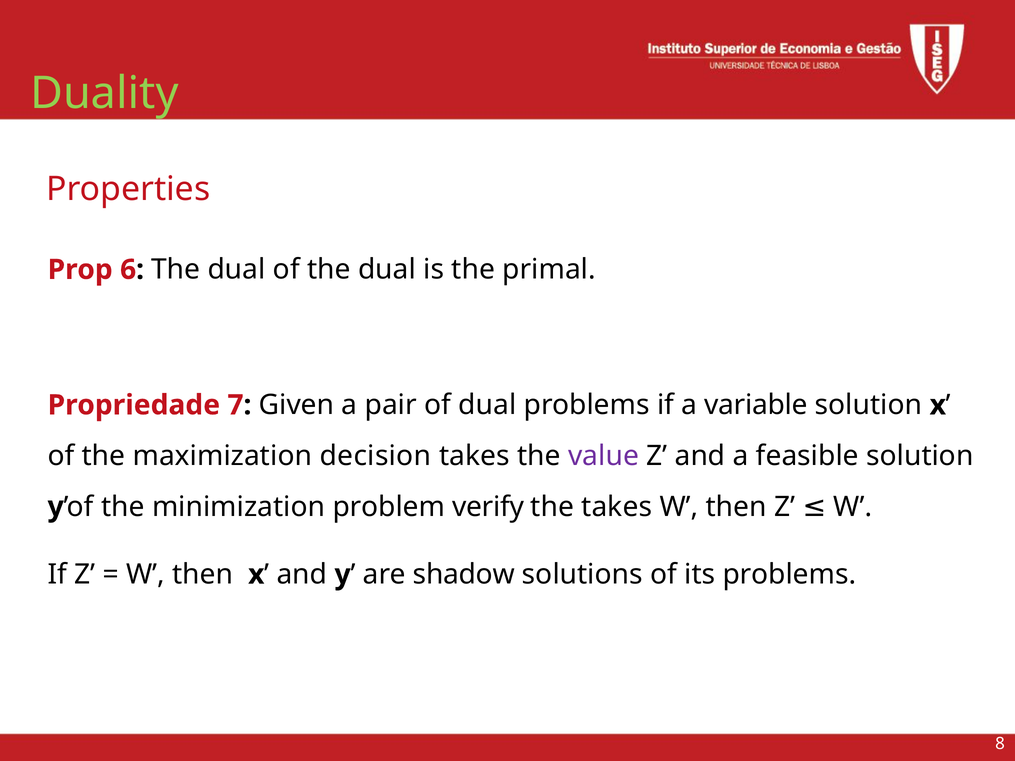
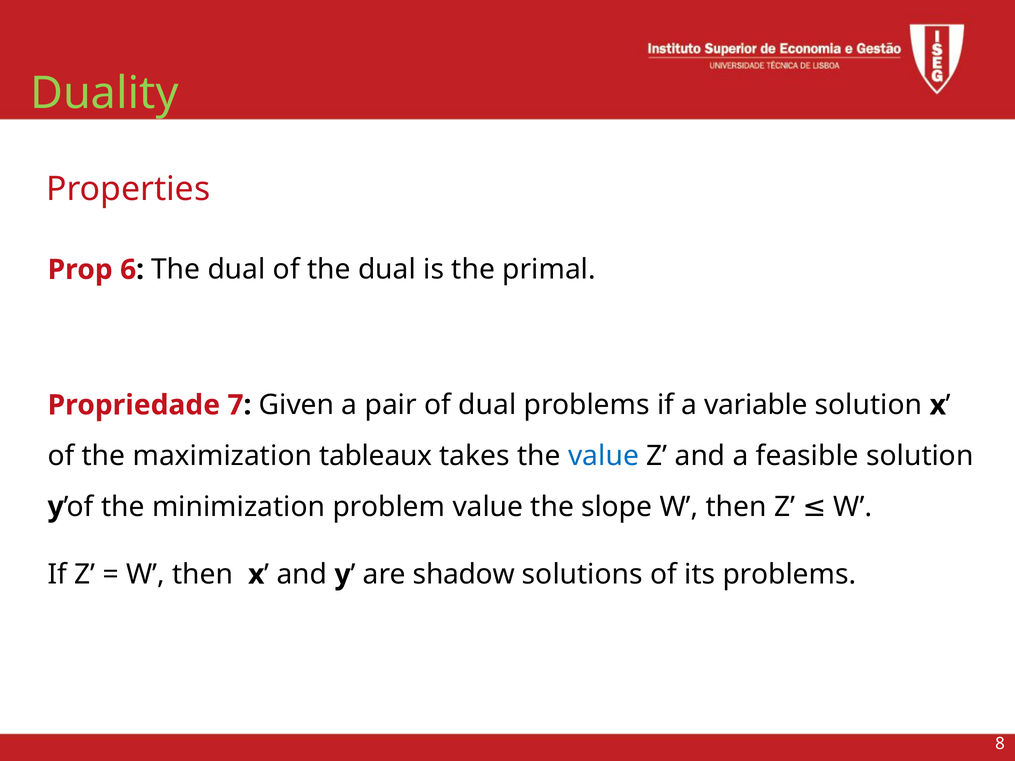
decision: decision -> tableaux
value at (604, 456) colour: purple -> blue
problem verify: verify -> value
the takes: takes -> slope
